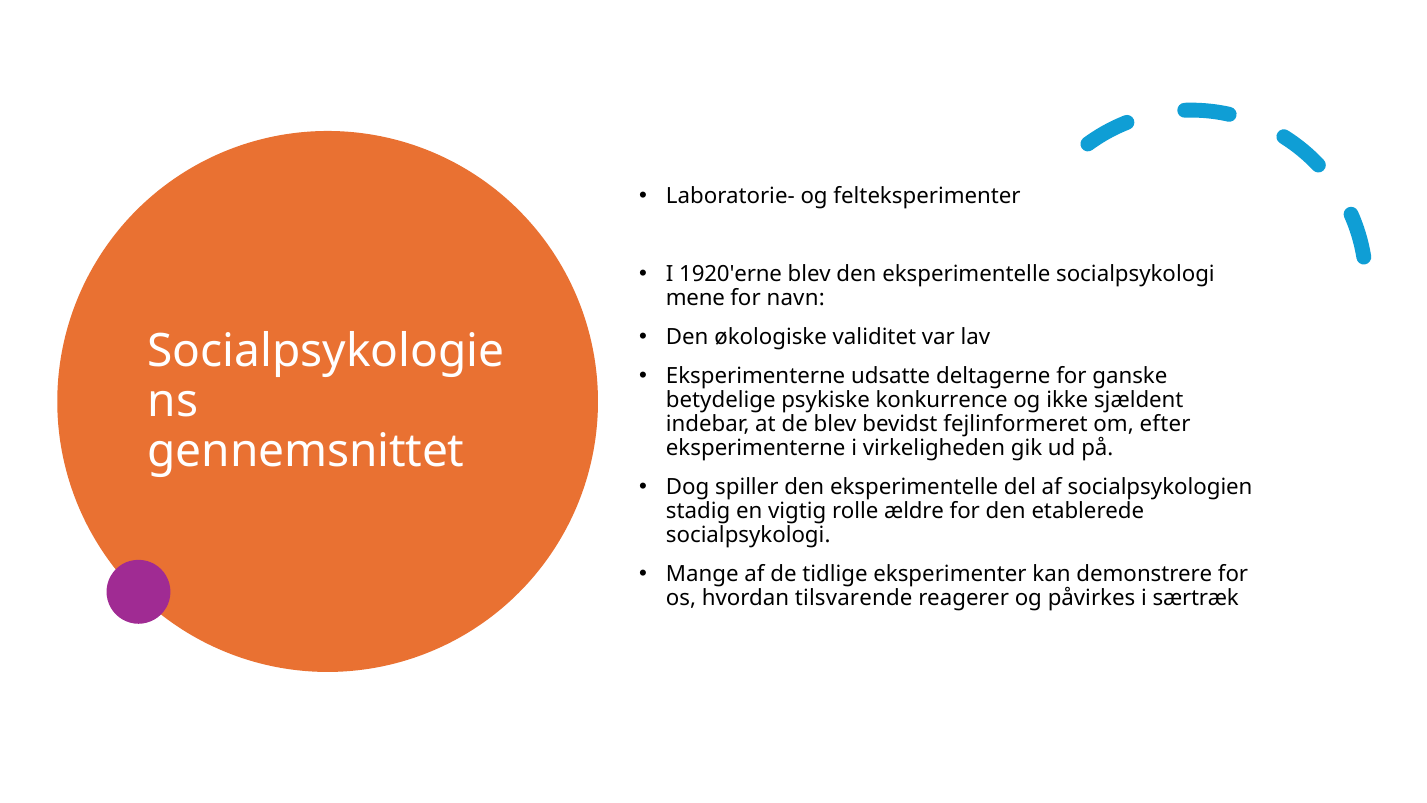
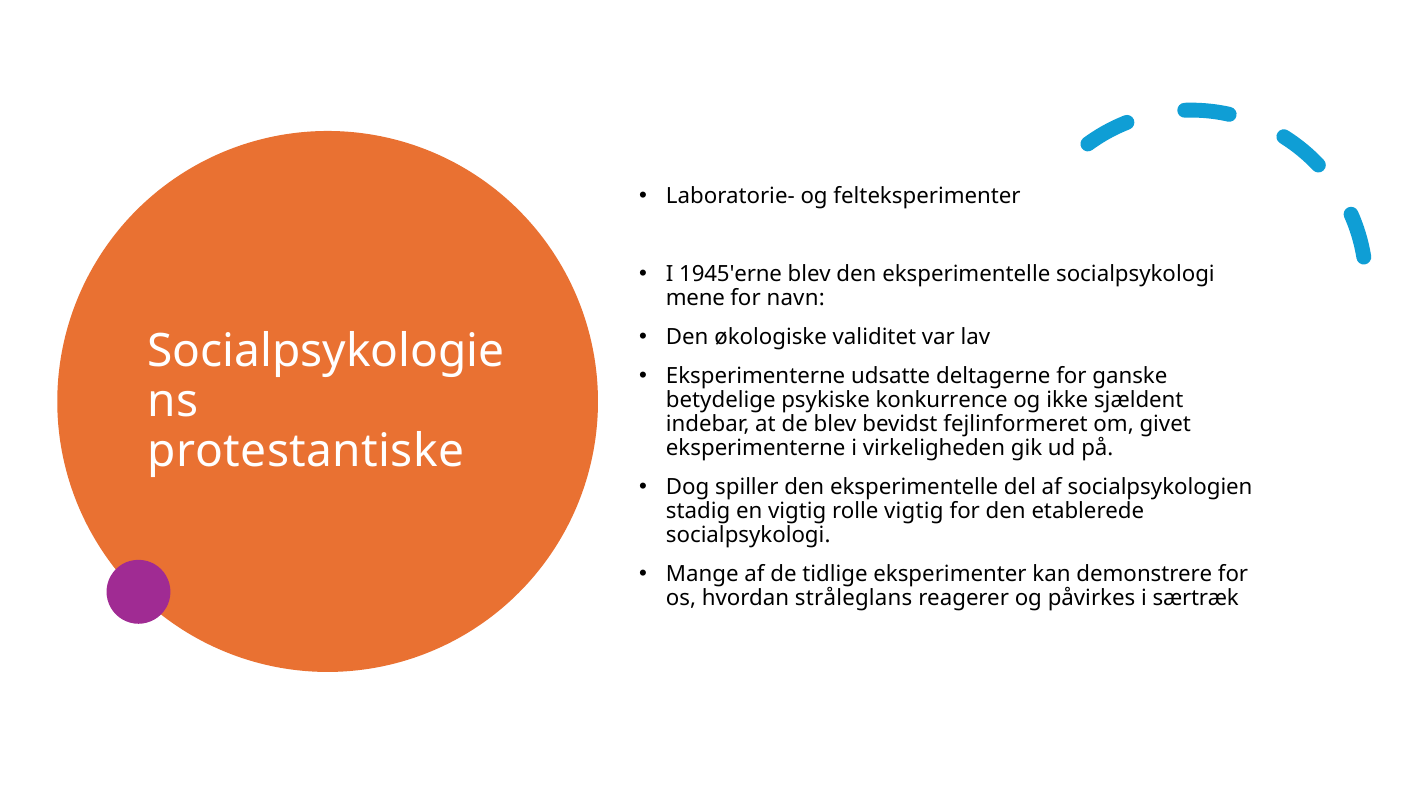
1920'erne: 1920'erne -> 1945'erne
efter: efter -> givet
gennemsnittet: gennemsnittet -> protestantiske
rolle ældre: ældre -> vigtig
tilsvarende: tilsvarende -> stråleglans
